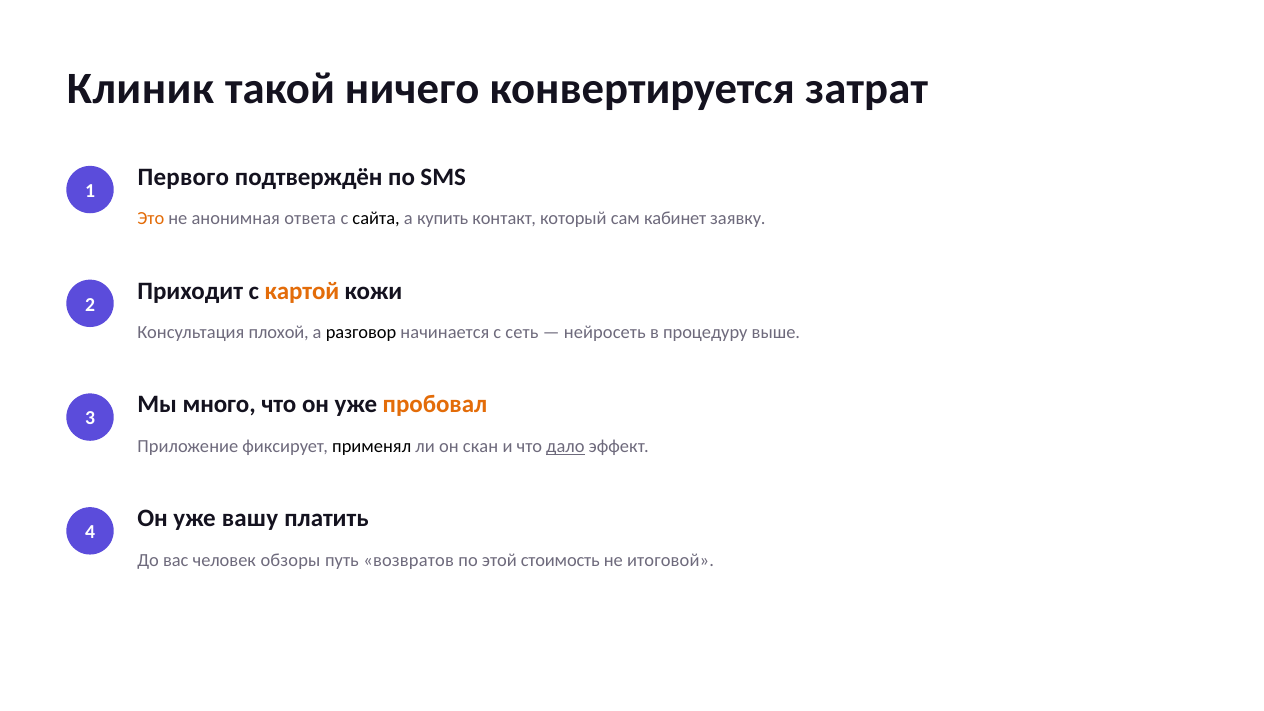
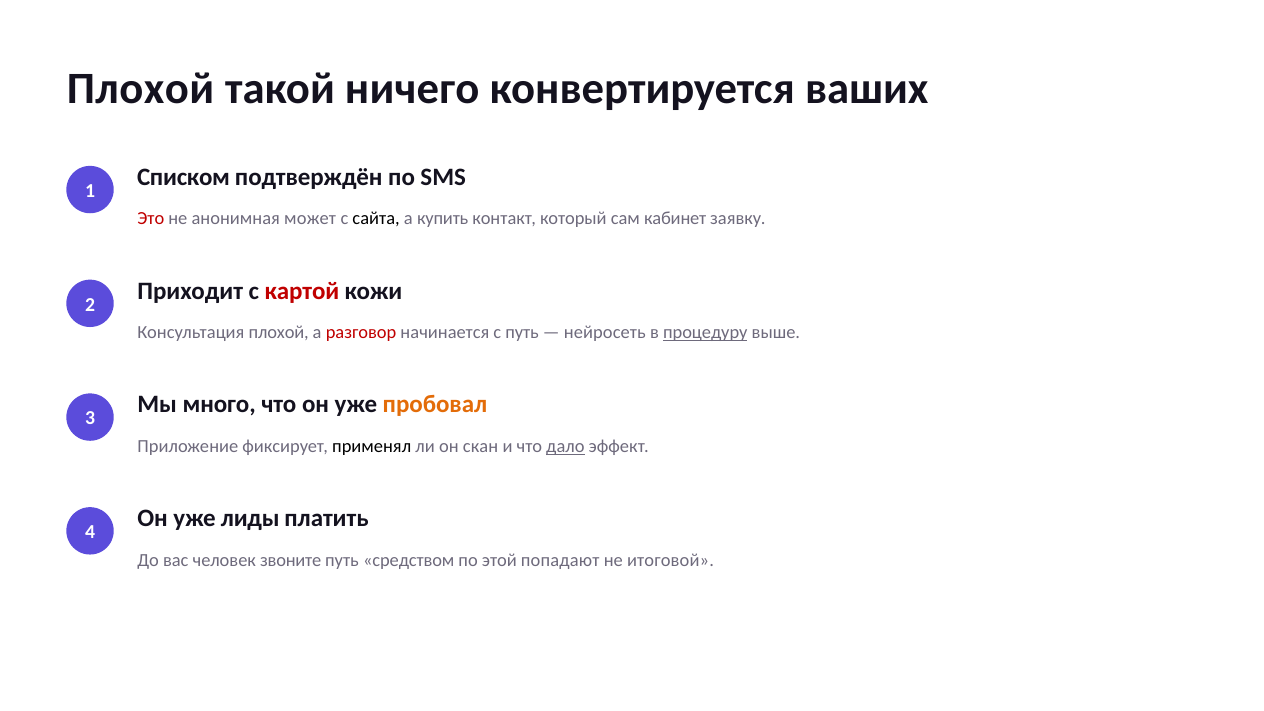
Клиник at (140, 88): Клиник -> Плохой
затрат: затрат -> ваших
Первого: Первого -> Списком
Это colour: orange -> red
ответа: ответа -> может
картой colour: orange -> red
разговор colour: black -> red
с сеть: сеть -> путь
процедуру underline: none -> present
вашу: вашу -> лиды
обзоры: обзоры -> звоните
возвратов: возвратов -> средством
стоимость: стоимость -> попадают
